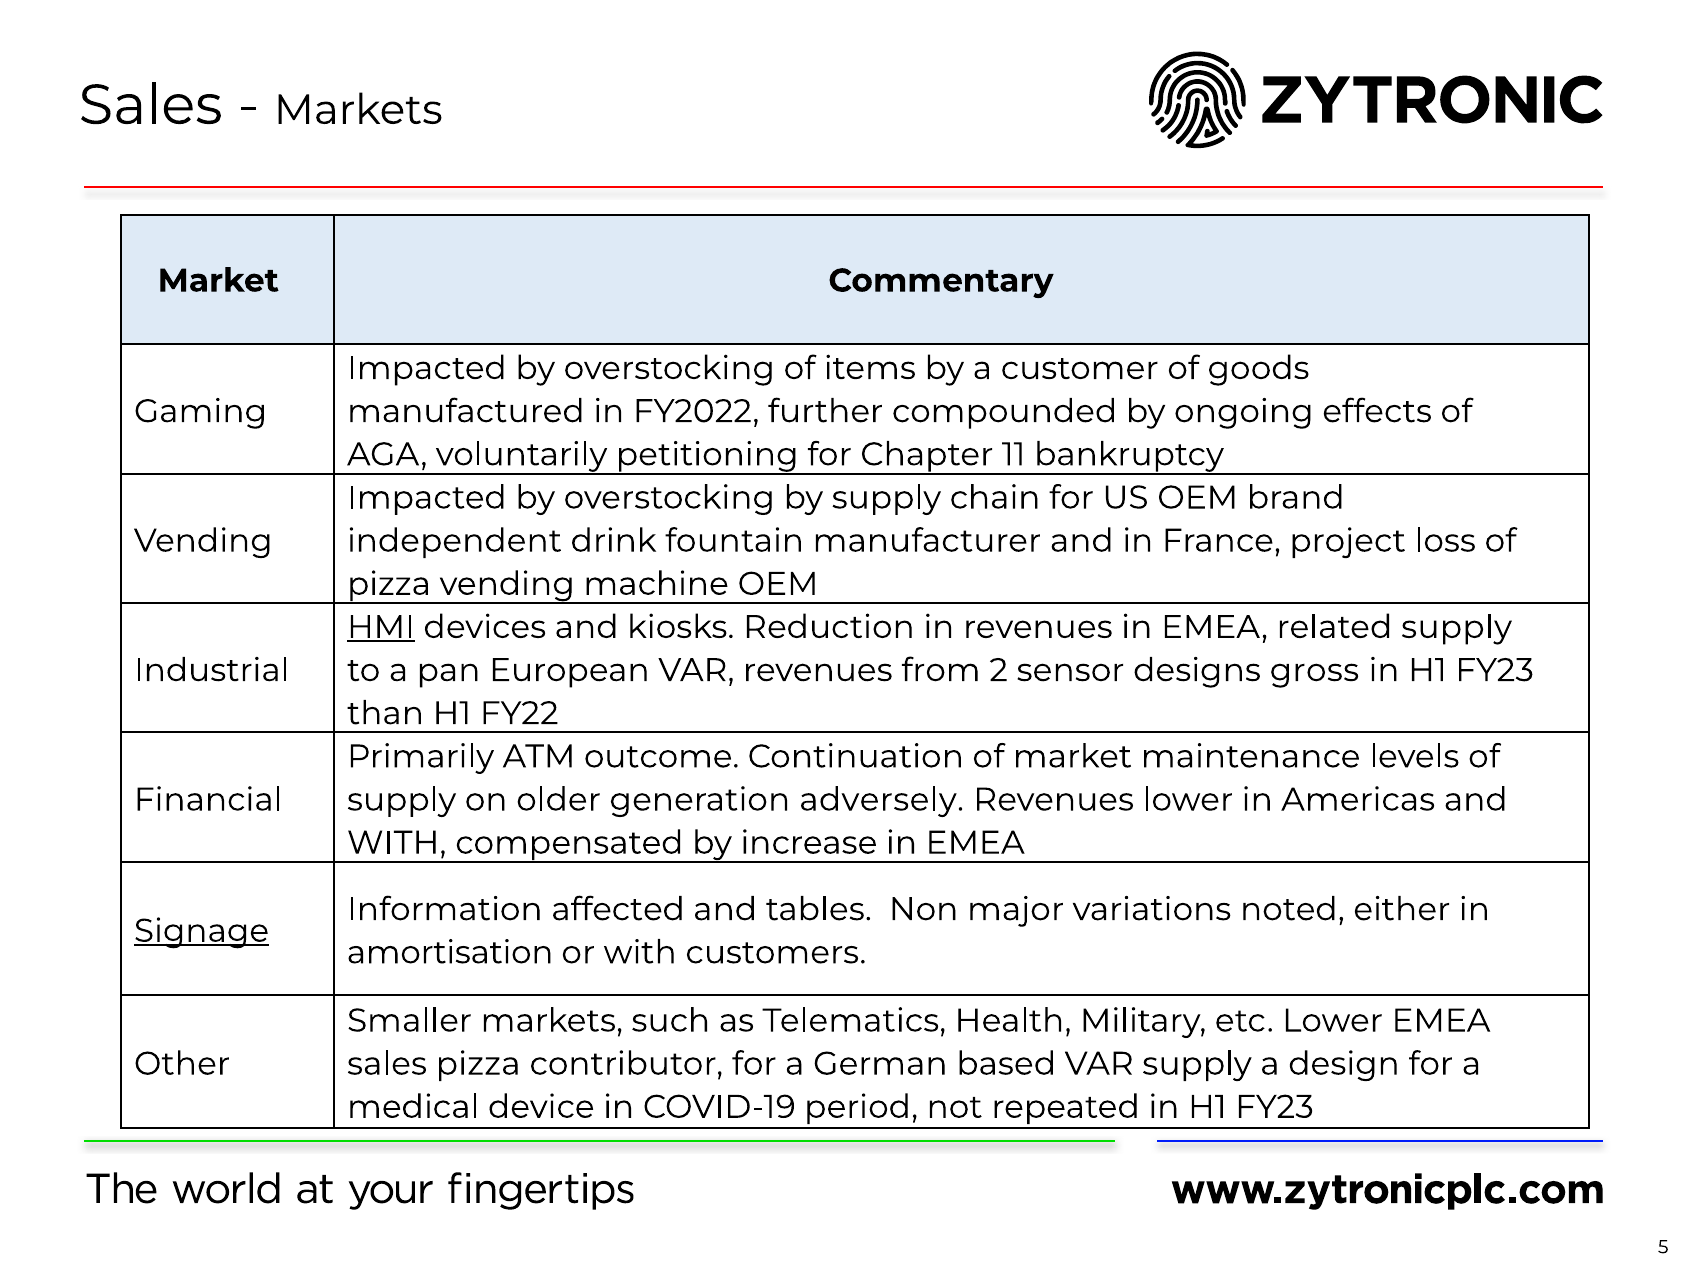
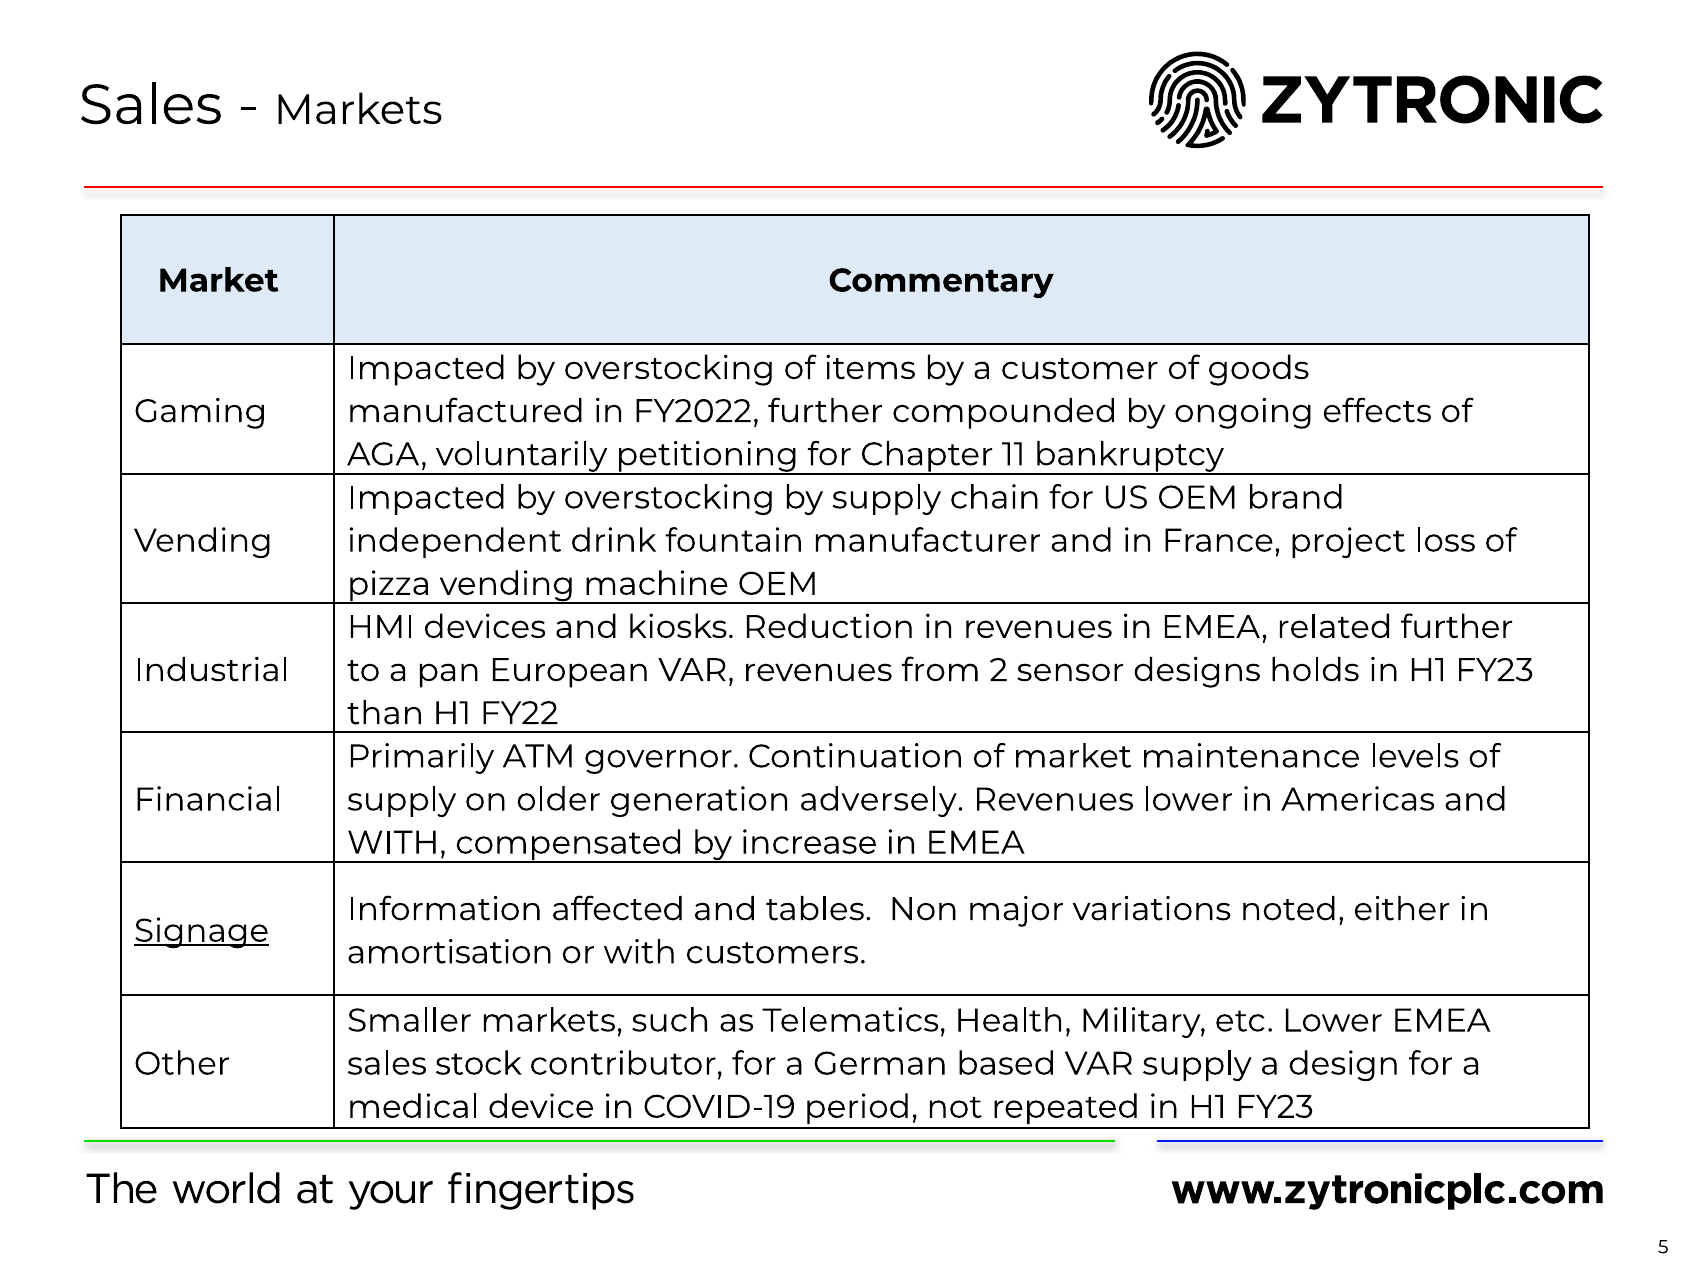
HMI underline: present -> none
related supply: supply -> further
gross: gross -> holds
outcome: outcome -> governor
sales pizza: pizza -> stock
